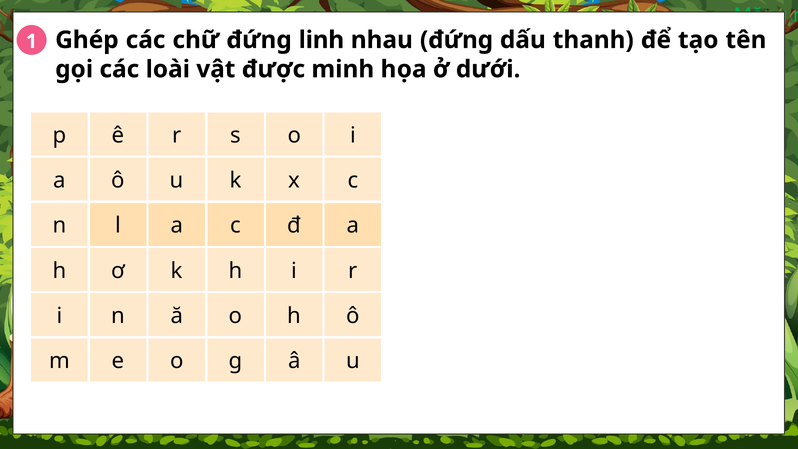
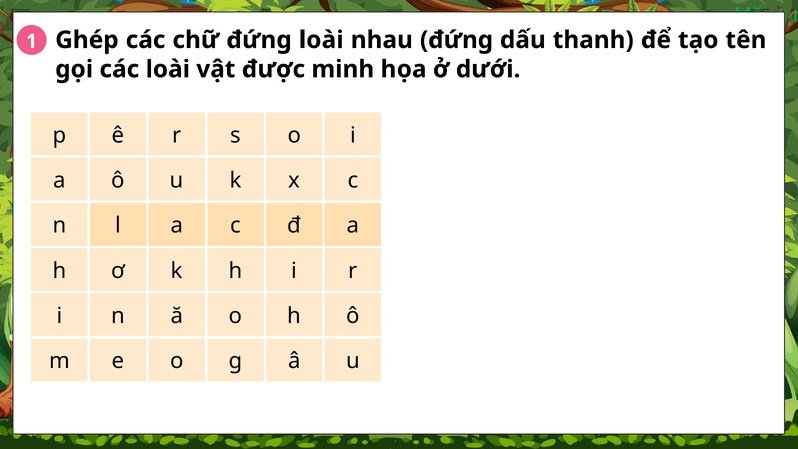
đứng linh: linh -> loài
